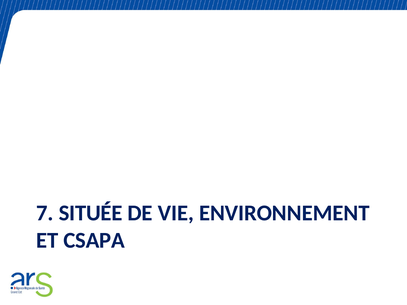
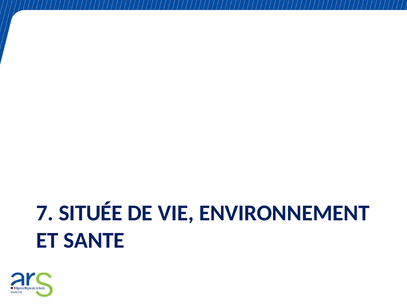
CSAPA: CSAPA -> SANTE
